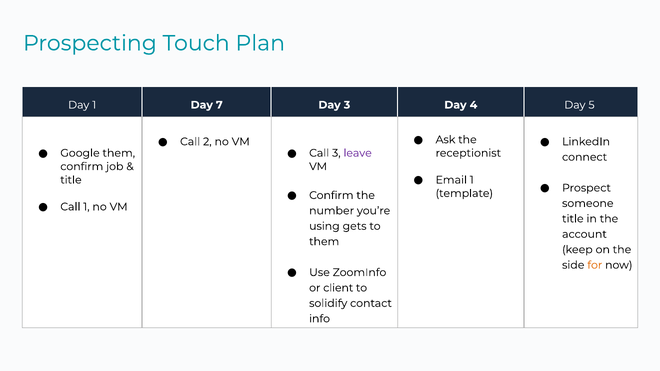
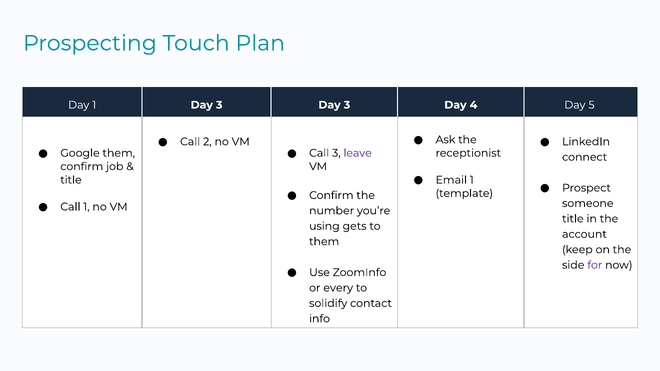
1 Day 7: 7 -> 3
for colour: orange -> purple
client: client -> every
